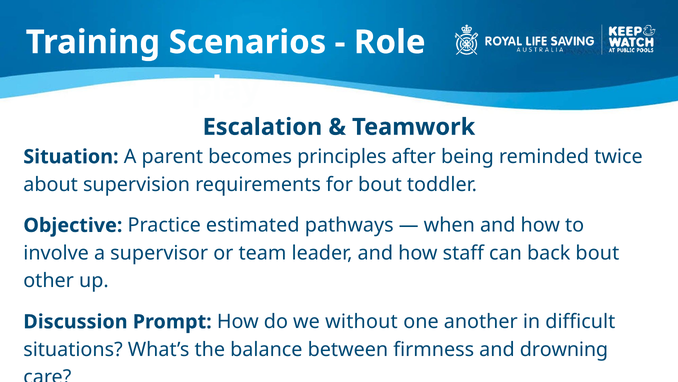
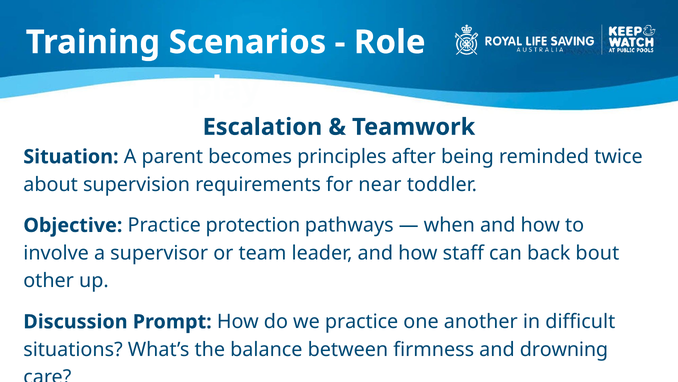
for bout: bout -> near
estimated: estimated -> protection
we without: without -> practice
